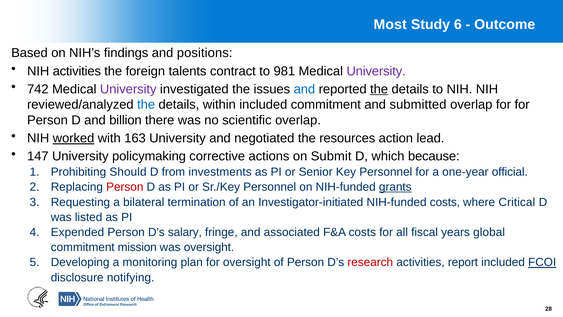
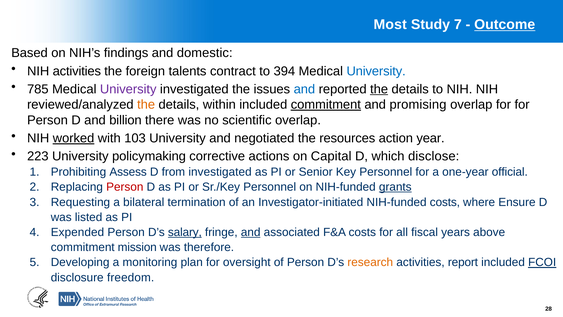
6: 6 -> 7
Outcome underline: none -> present
positions: positions -> domestic
981: 981 -> 394
University at (376, 71) colour: purple -> blue
742: 742 -> 785
the at (146, 105) colour: blue -> orange
commitment at (326, 105) underline: none -> present
submitted: submitted -> promising
163: 163 -> 103
lead: lead -> year
147: 147 -> 223
Submit: Submit -> Capital
because: because -> disclose
Should: Should -> Assess
from investments: investments -> investigated
Critical: Critical -> Ensure
salary underline: none -> present
and at (251, 232) underline: none -> present
global: global -> above
was oversight: oversight -> therefore
research colour: red -> orange
notifying: notifying -> freedom
